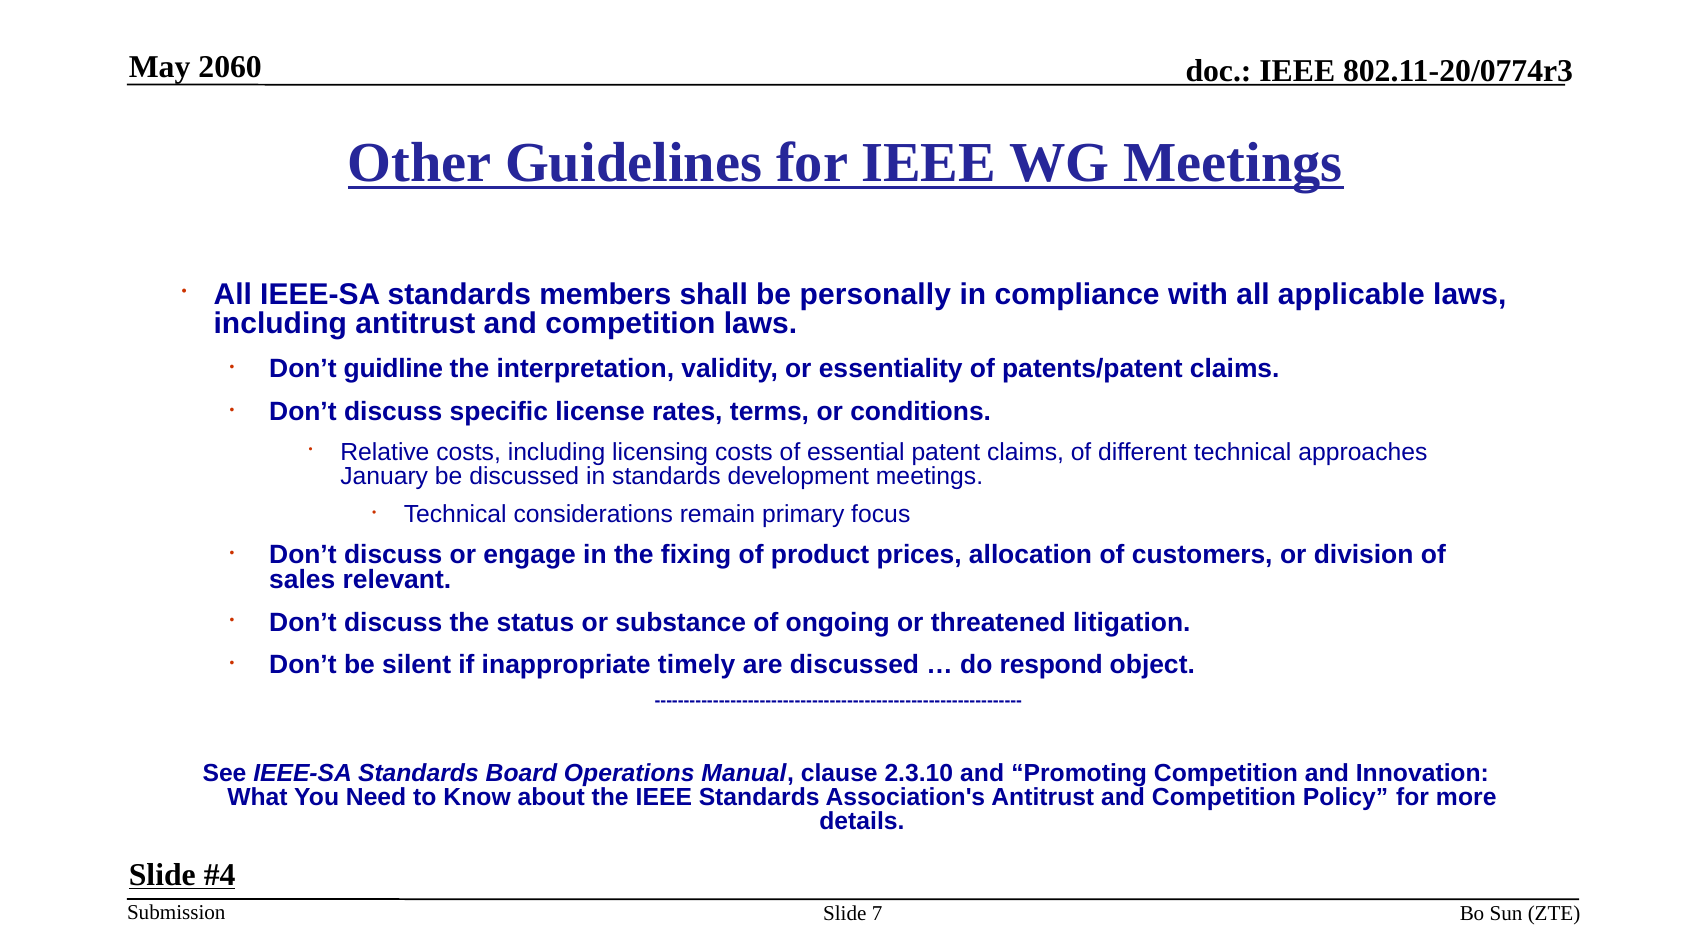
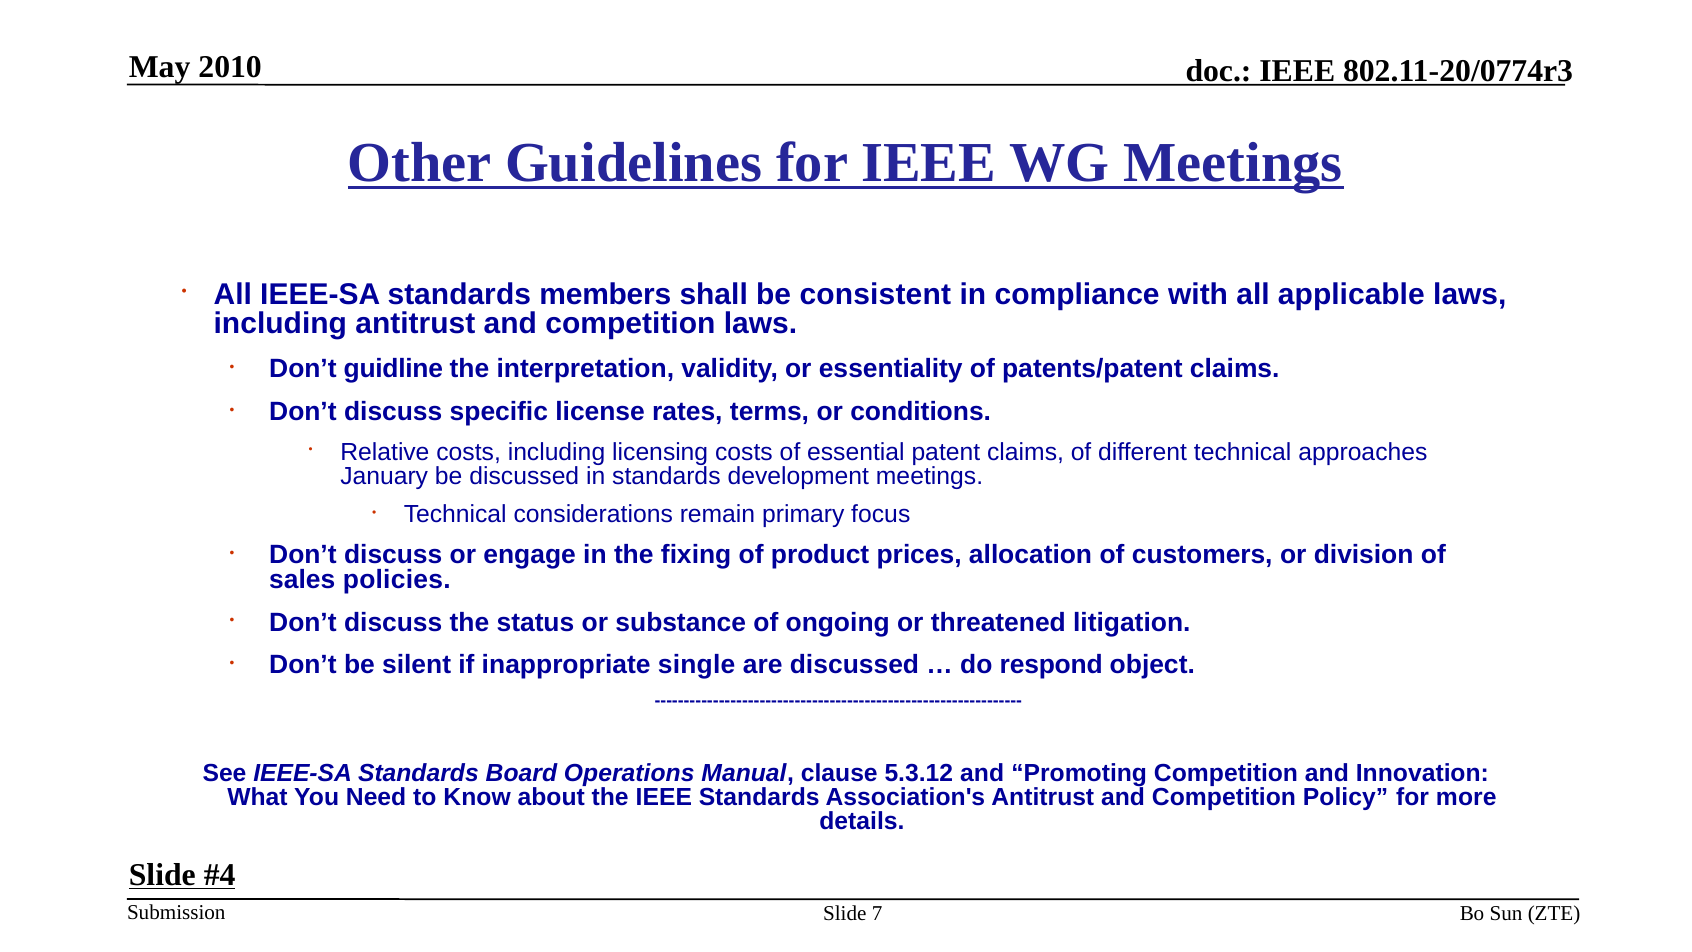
2060: 2060 -> 2010
personally: personally -> consistent
relevant: relevant -> policies
timely: timely -> single
2.3.10: 2.3.10 -> 5.3.12
